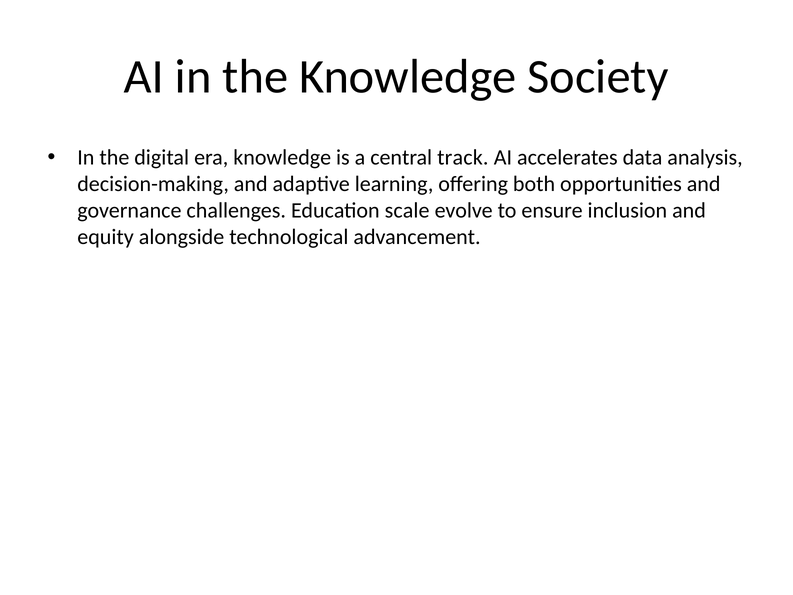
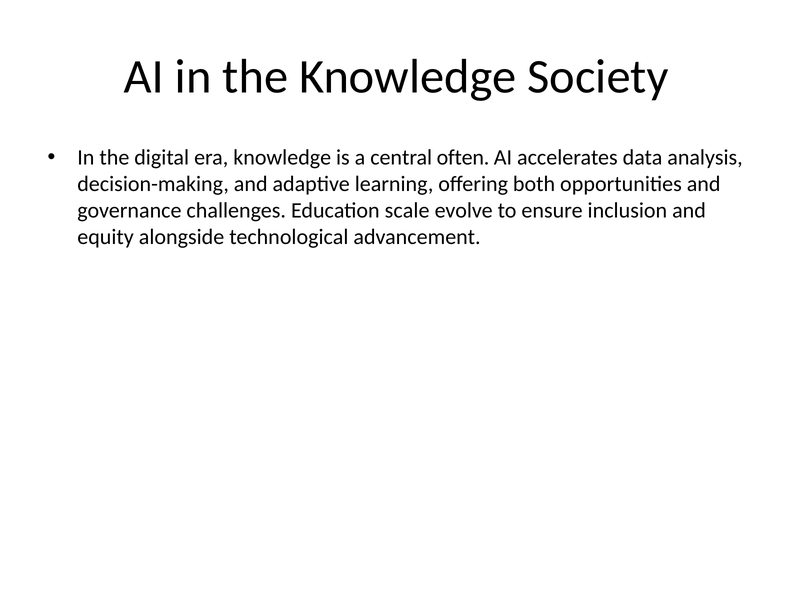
track: track -> often
